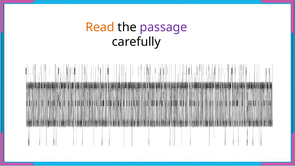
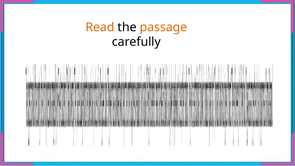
passage colour: purple -> orange
